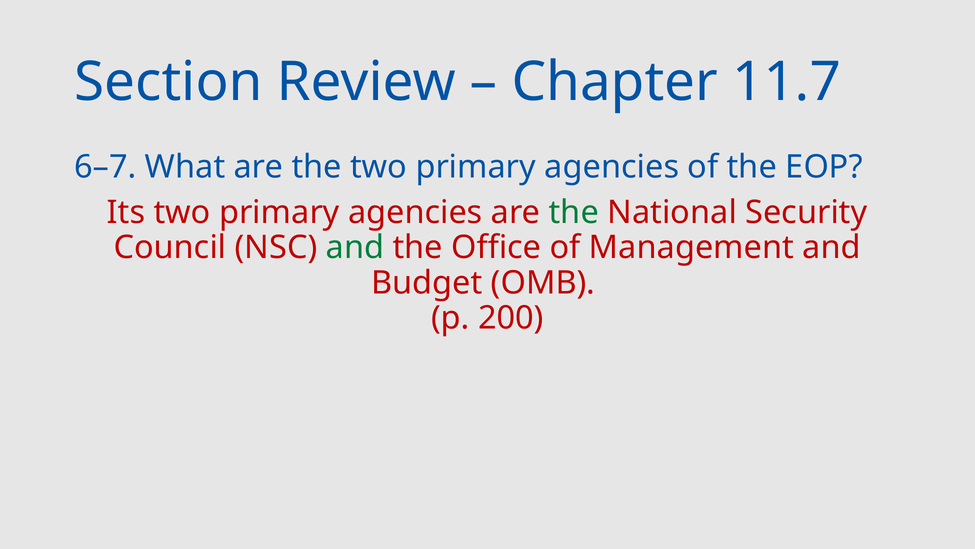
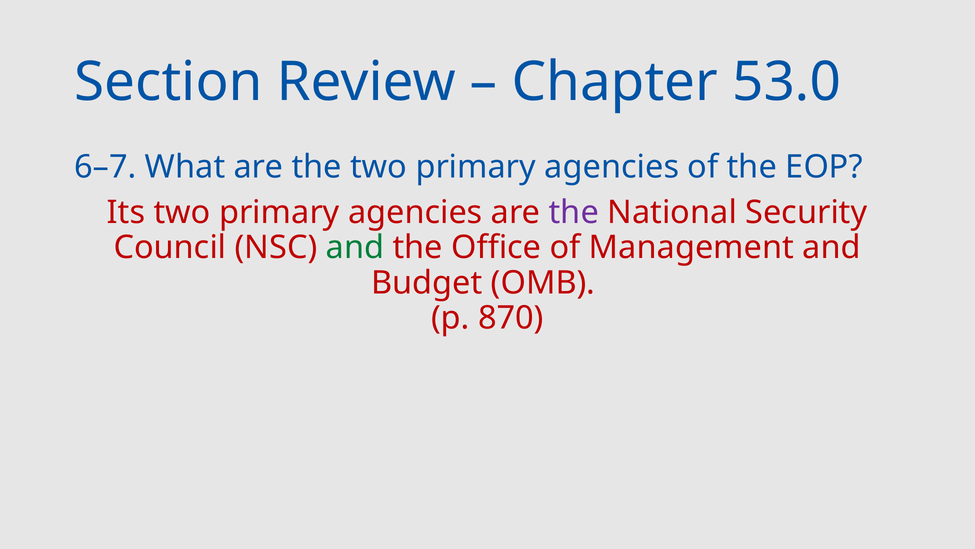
11.7: 11.7 -> 53.0
the at (574, 212) colour: green -> purple
200: 200 -> 870
